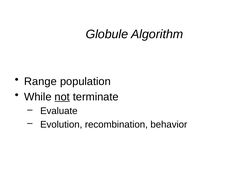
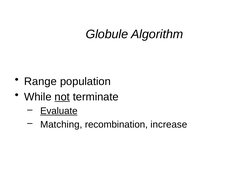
Evaluate underline: none -> present
Evolution: Evolution -> Matching
behavior: behavior -> increase
